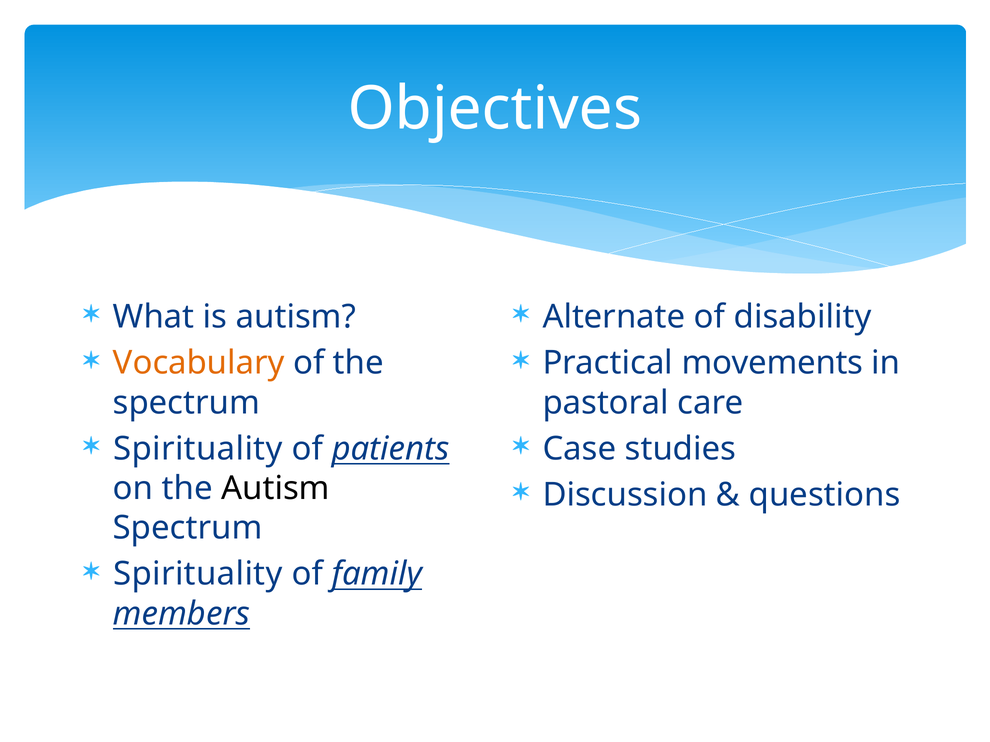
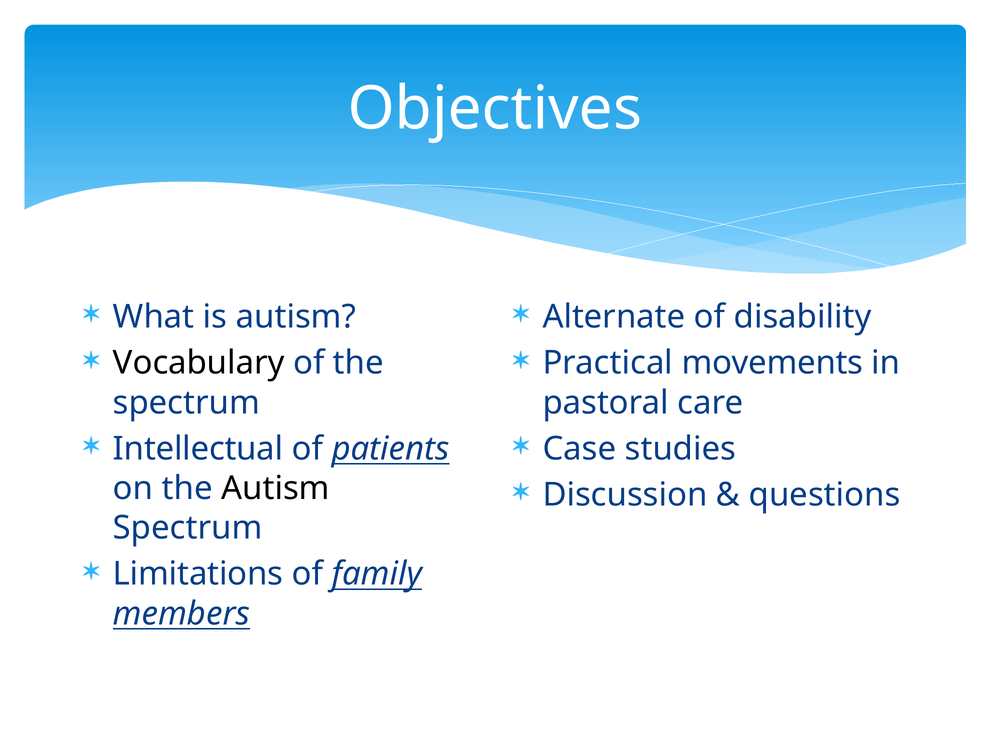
Vocabulary colour: orange -> black
Spirituality at (198, 449): Spirituality -> Intellectual
Spirituality at (198, 574): Spirituality -> Limitations
